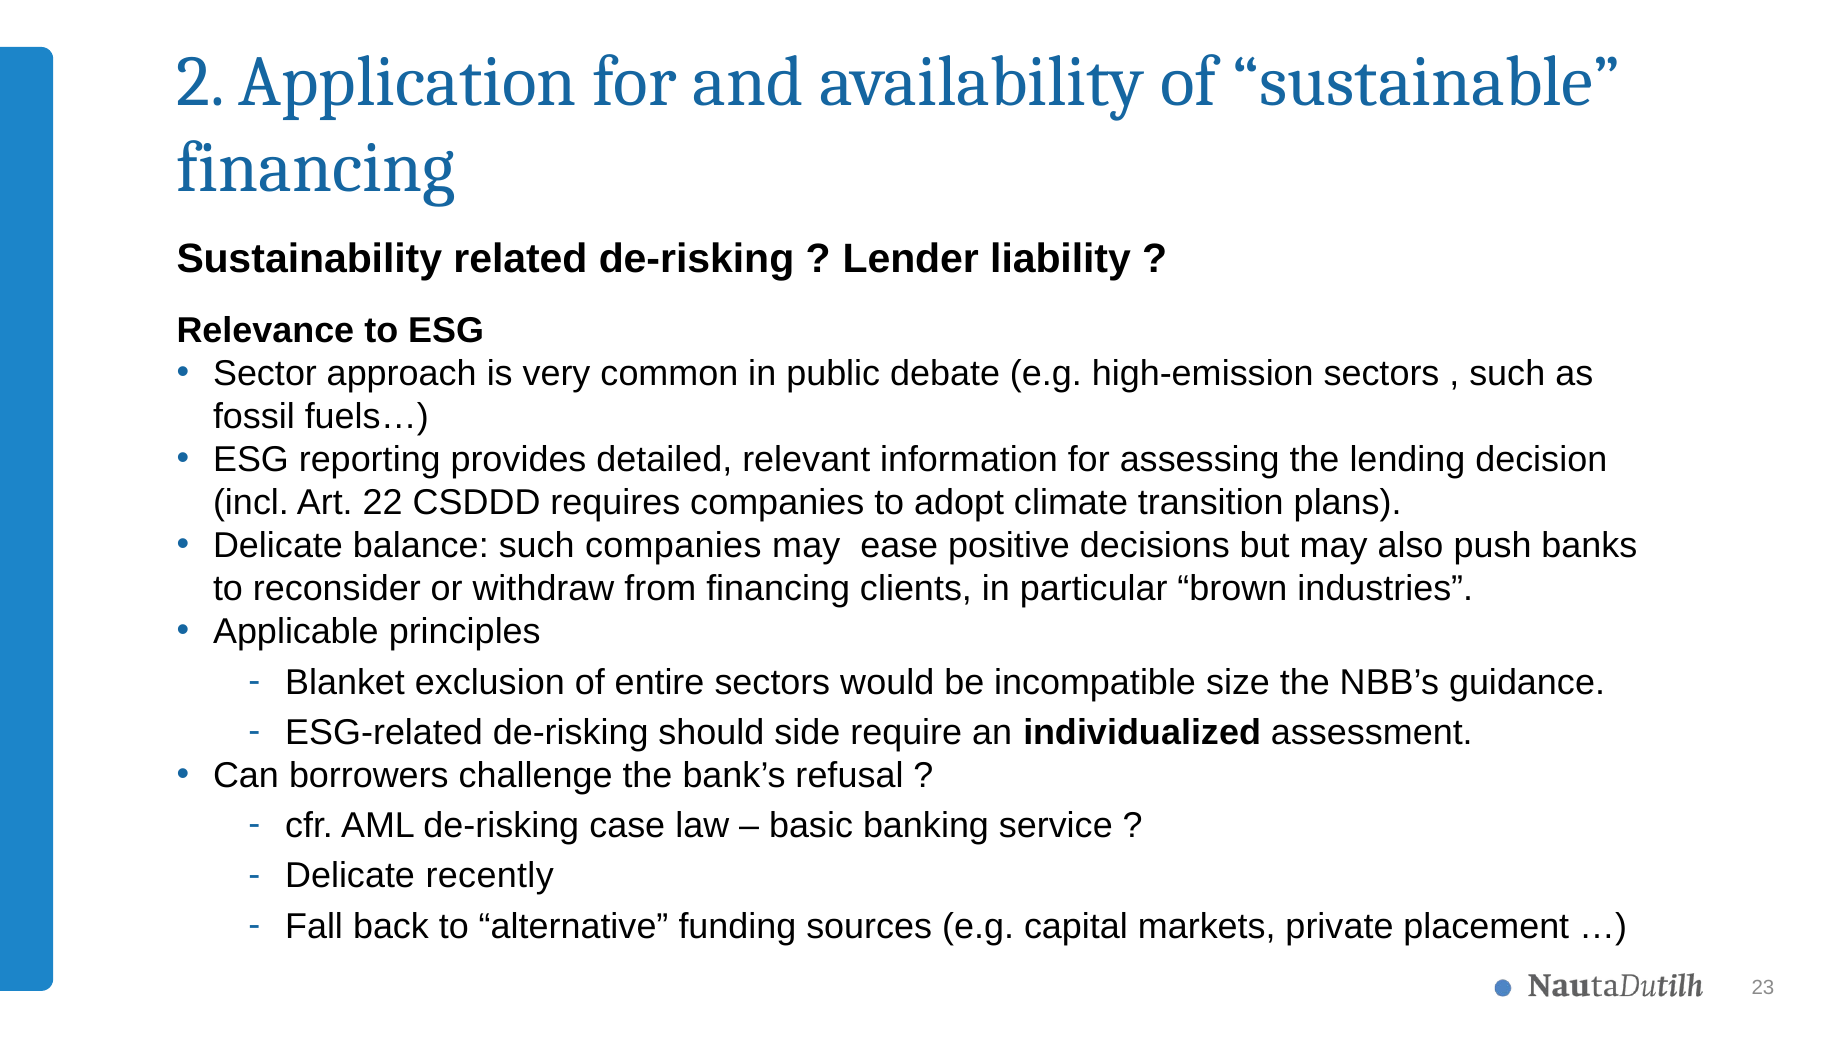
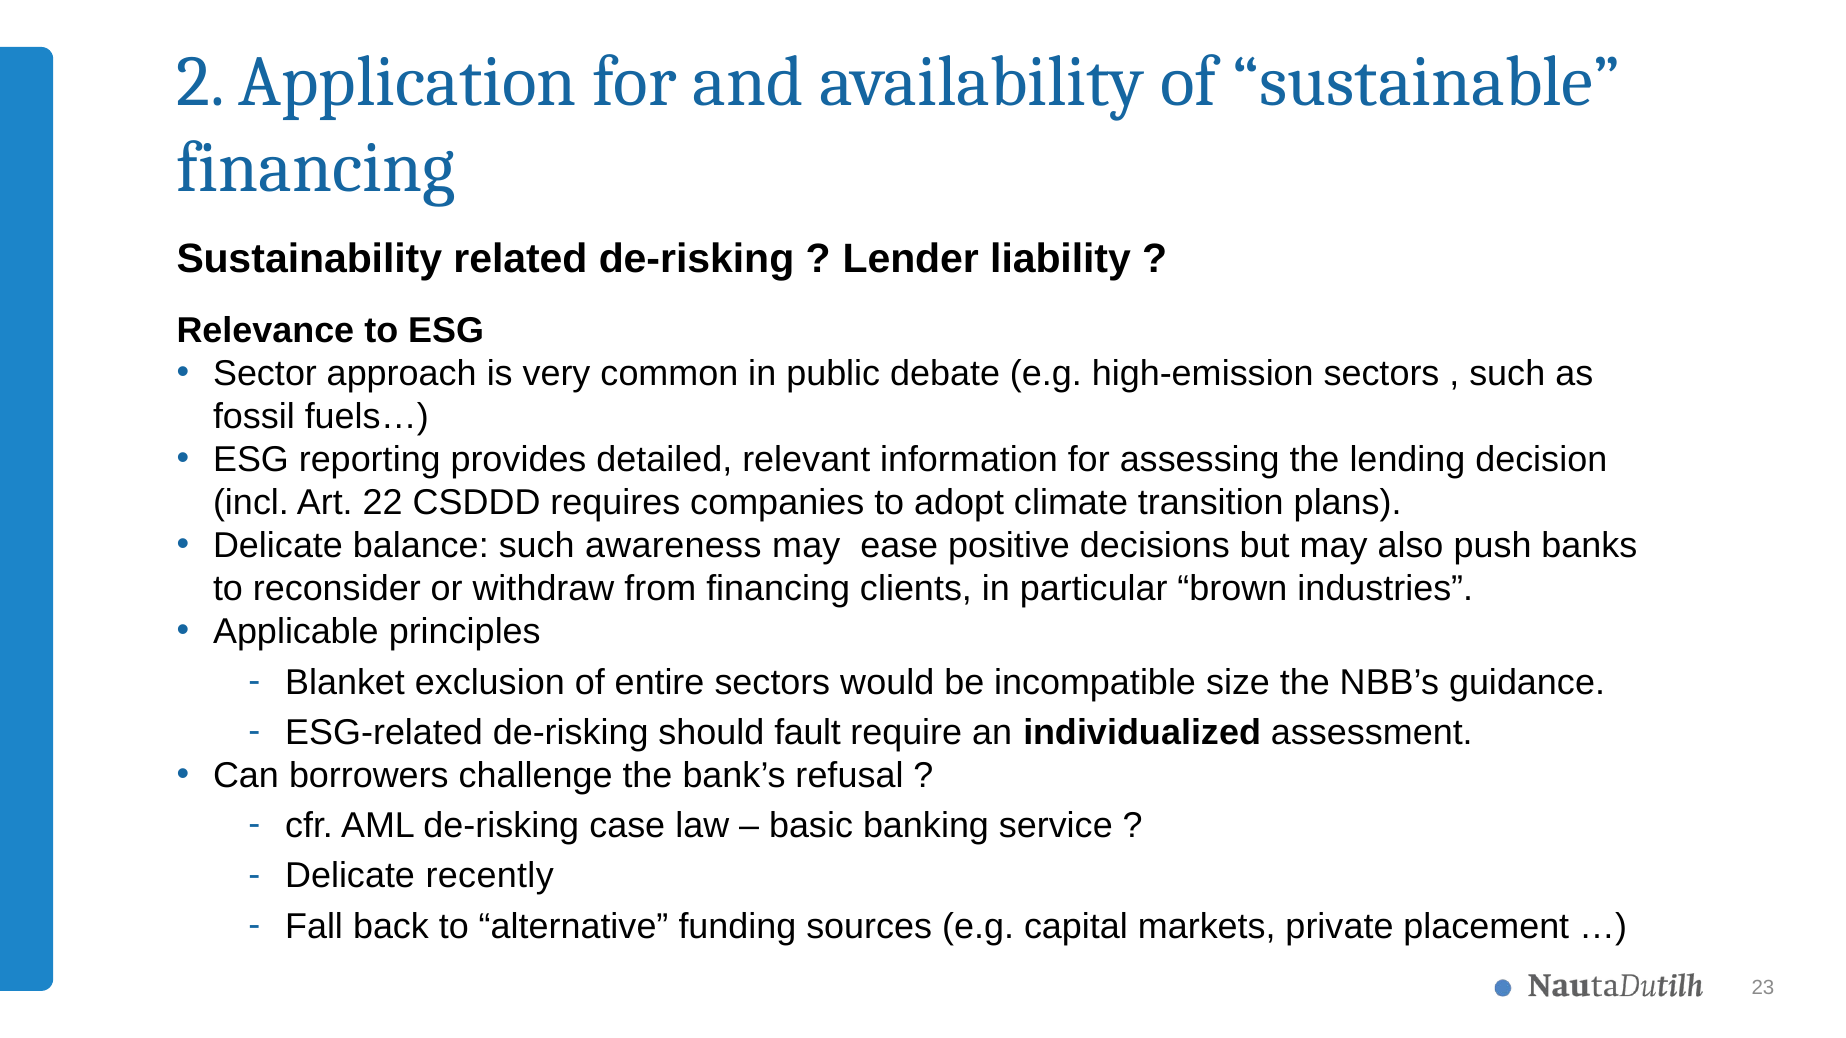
such companies: companies -> awareness
side: side -> fault
